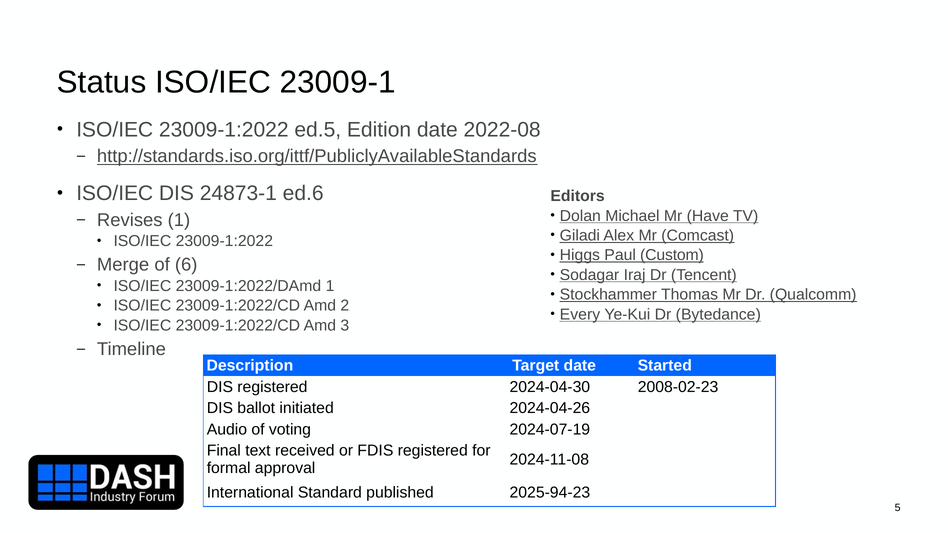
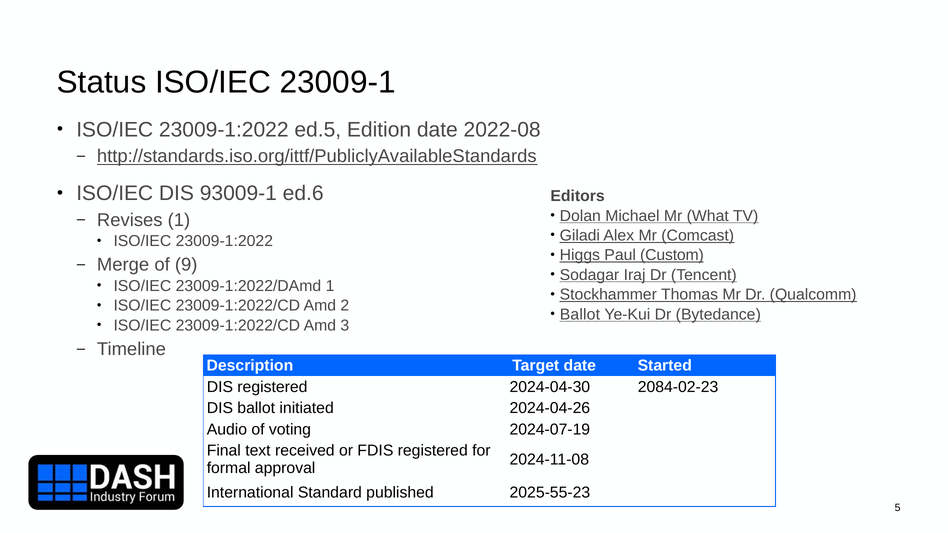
24873-1: 24873-1 -> 93009-1
Have: Have -> What
6: 6 -> 9
Every at (580, 314): Every -> Ballot
2008-02-23: 2008-02-23 -> 2084-02-23
2025-94-23: 2025-94-23 -> 2025-55-23
